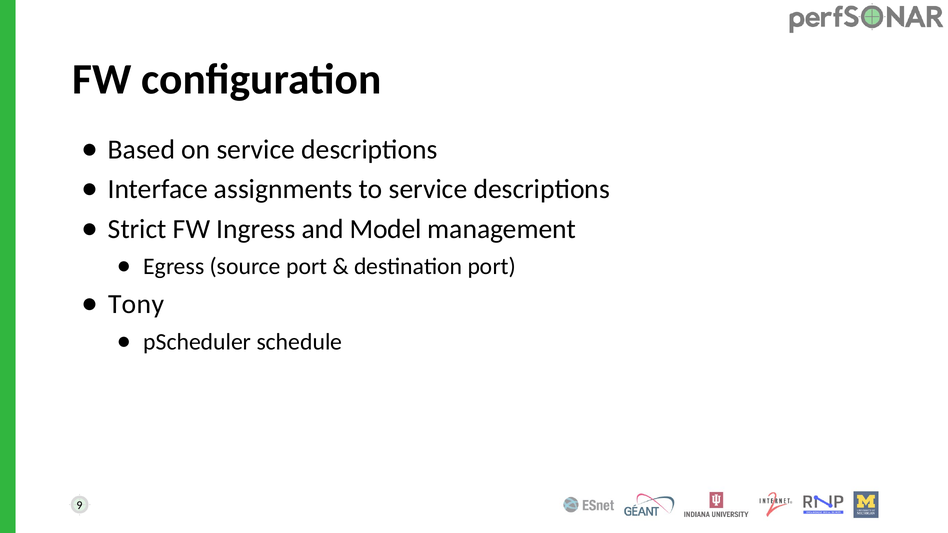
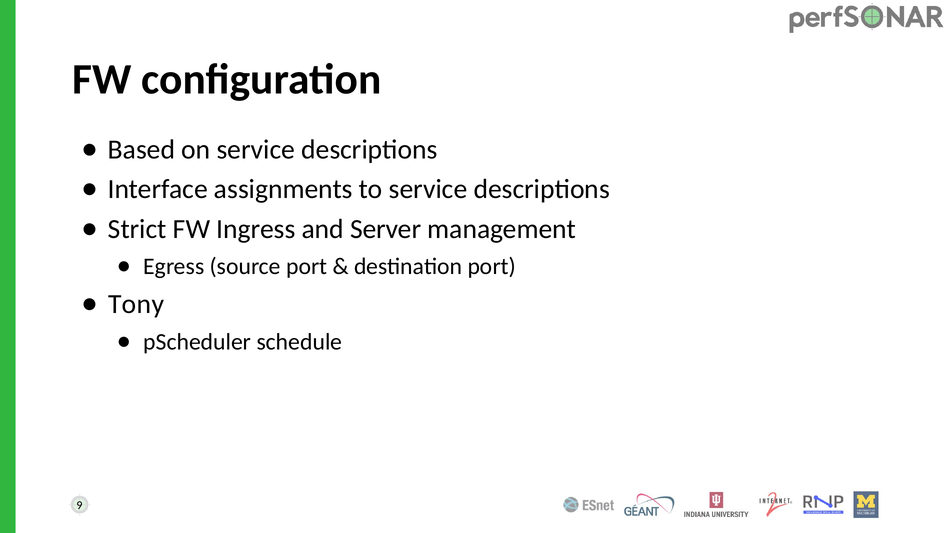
Model: Model -> Server
